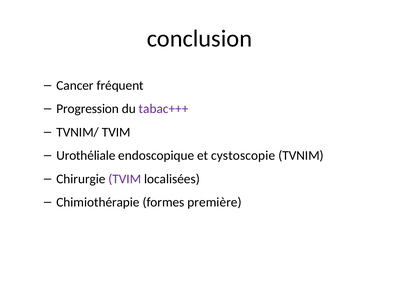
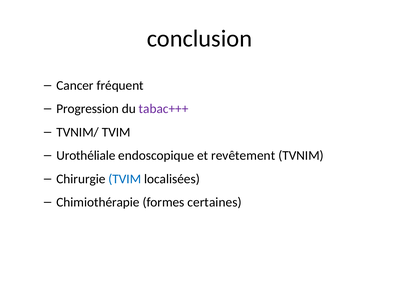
cystoscopie: cystoscopie -> revêtement
TVIM at (125, 179) colour: purple -> blue
première: première -> certaines
